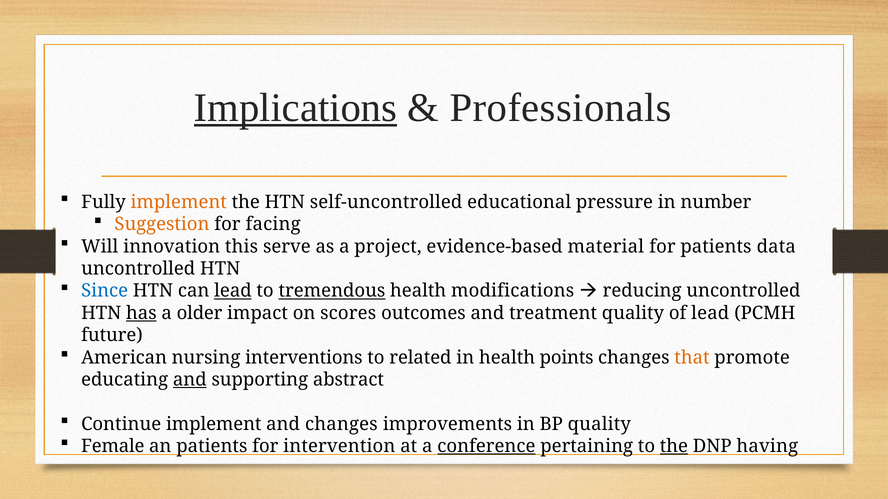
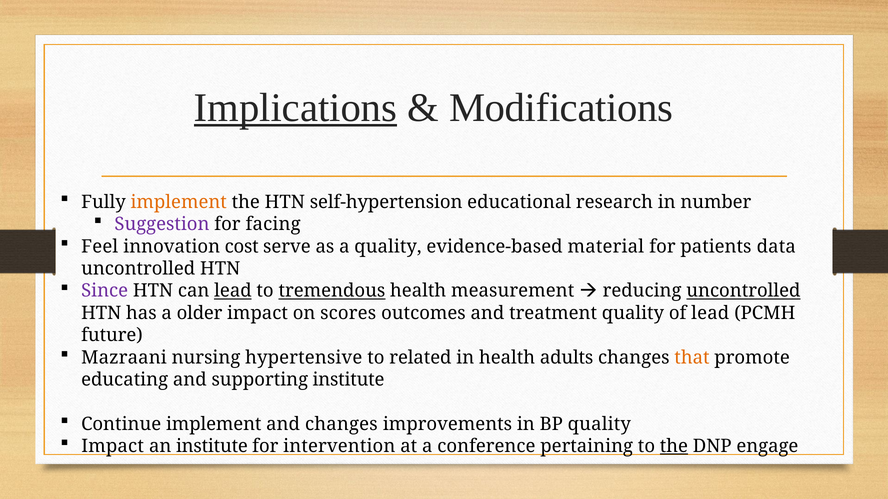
Professionals: Professionals -> Modifications
self-uncontrolled: self-uncontrolled -> self-hypertension
pressure: pressure -> research
Suggestion colour: orange -> purple
Will: Will -> Feel
this: this -> cost
a project: project -> quality
Since colour: blue -> purple
modifications: modifications -> measurement
uncontrolled at (743, 291) underline: none -> present
has underline: present -> none
American: American -> Mazraani
interventions: interventions -> hypertensive
points: points -> adults
and at (190, 380) underline: present -> none
supporting abstract: abstract -> institute
Female at (113, 447): Female -> Impact
an patients: patients -> institute
conference underline: present -> none
having: having -> engage
